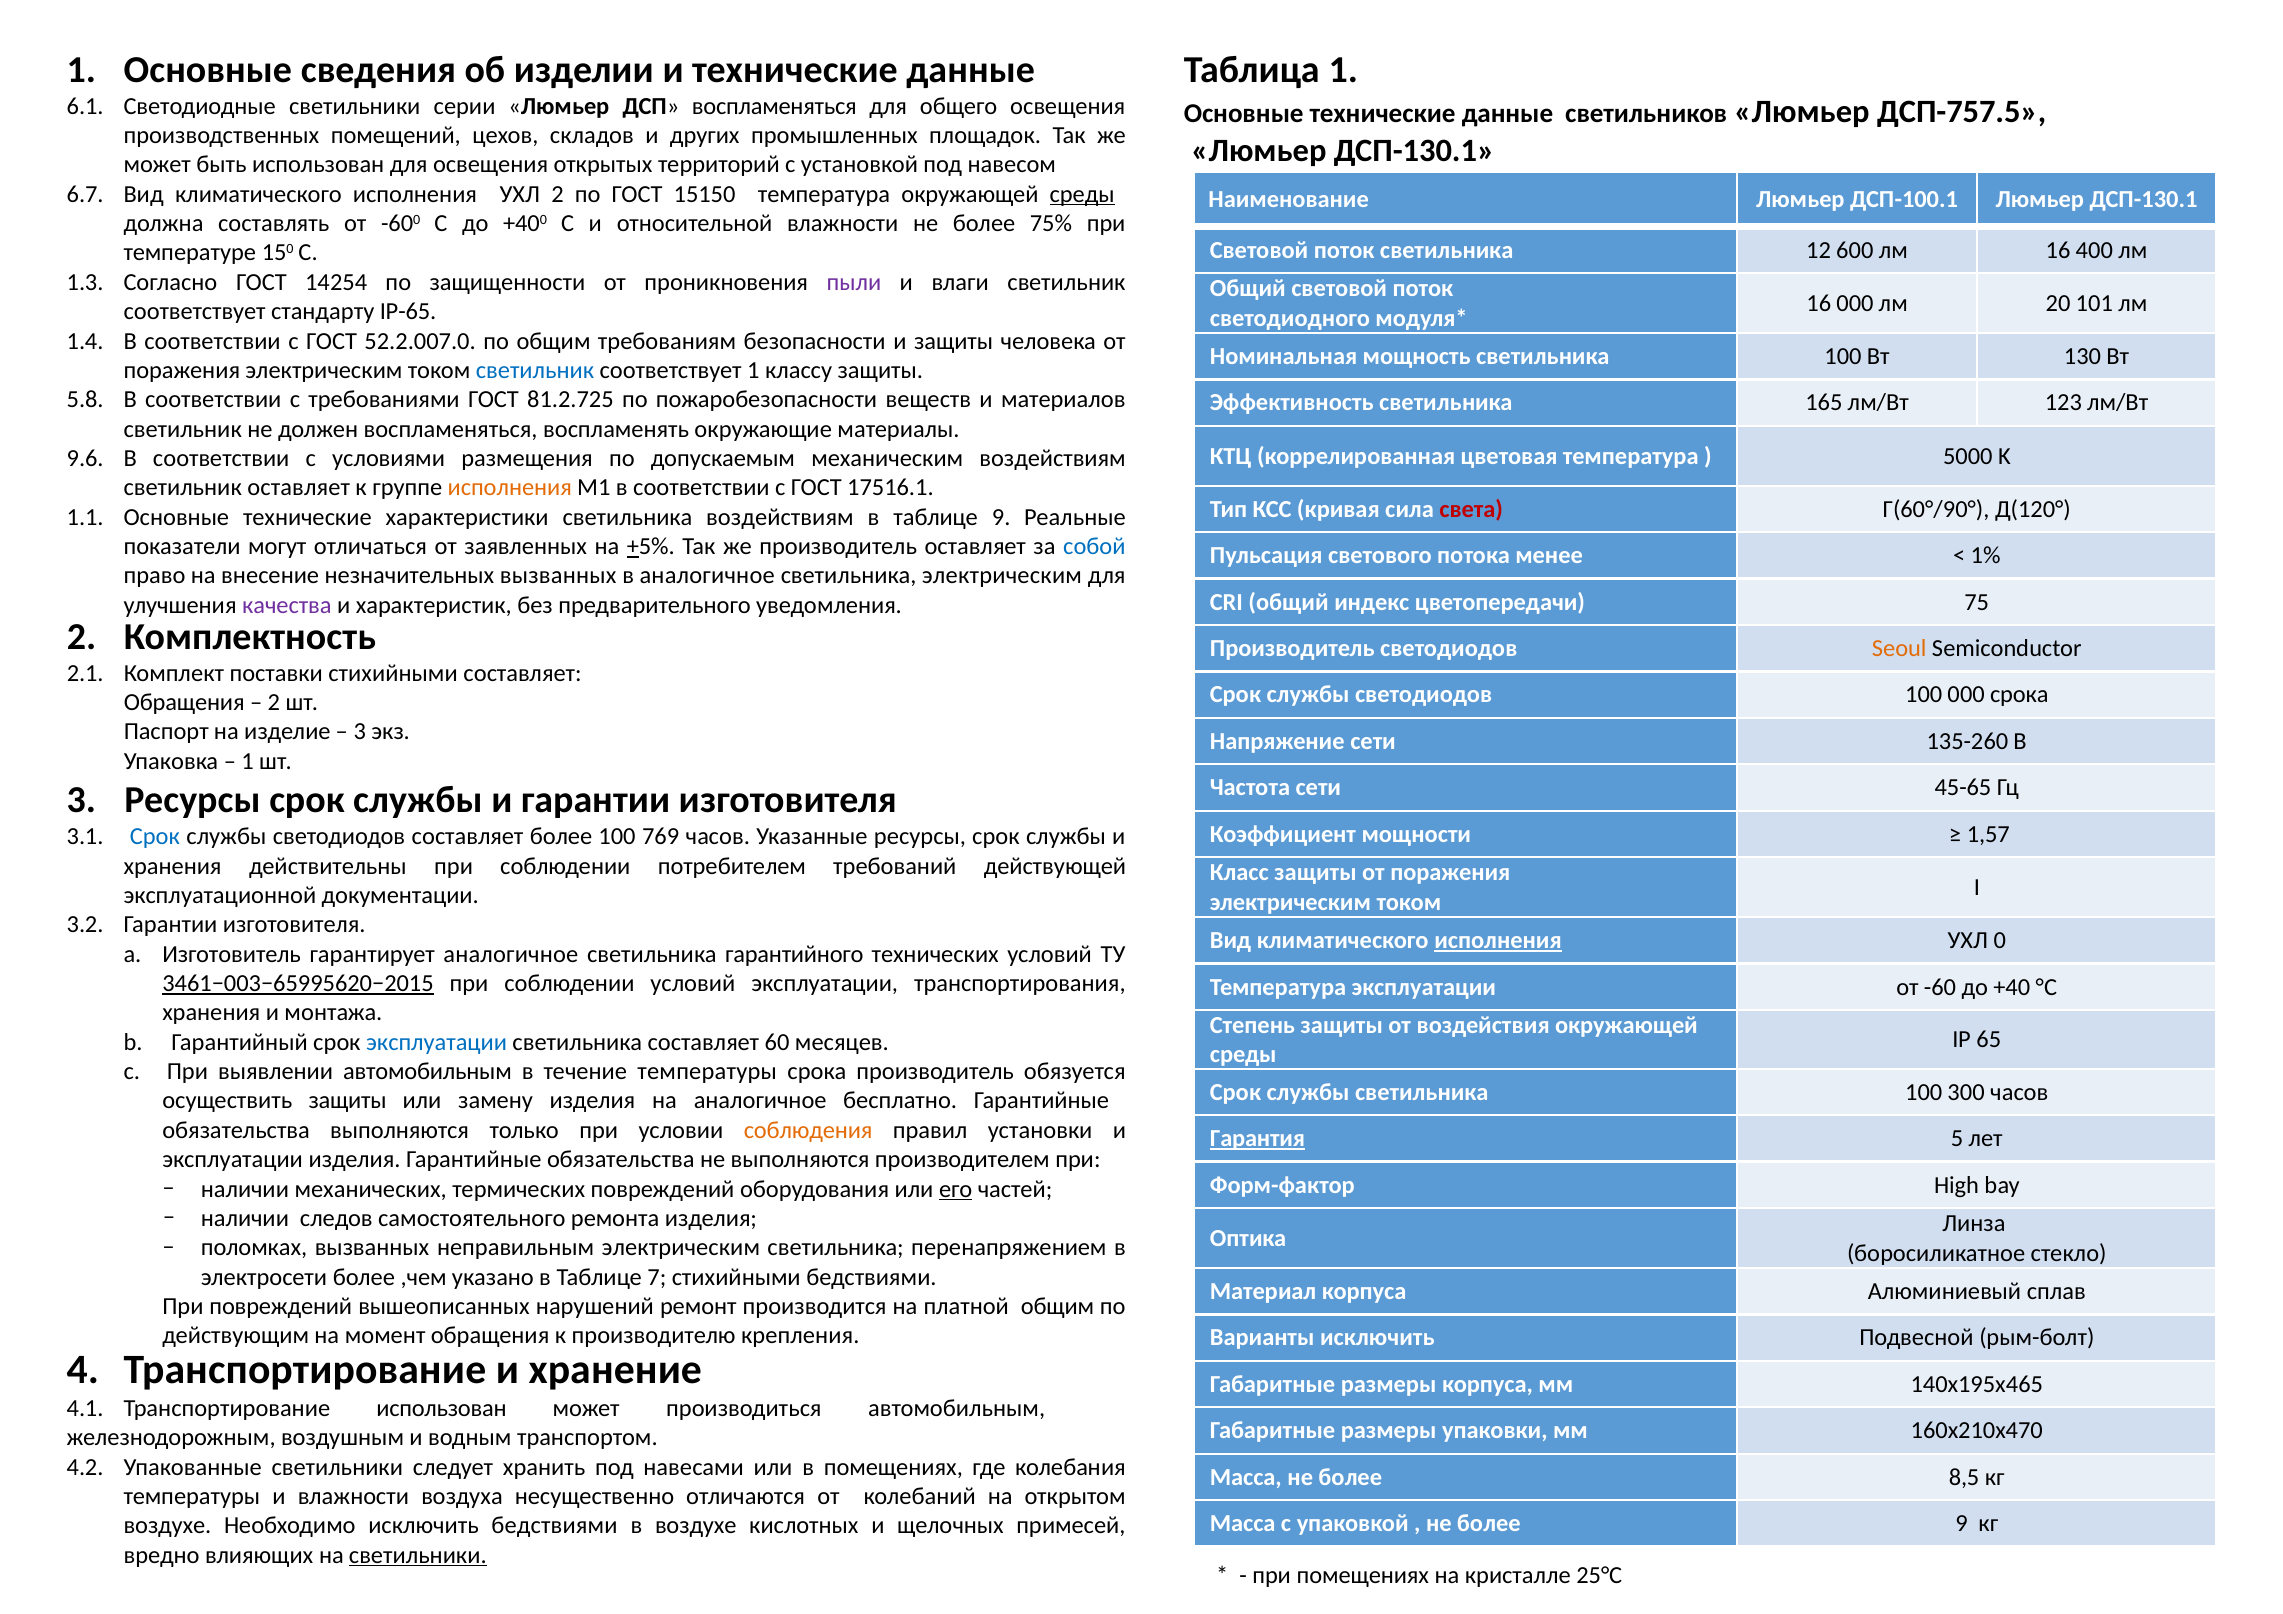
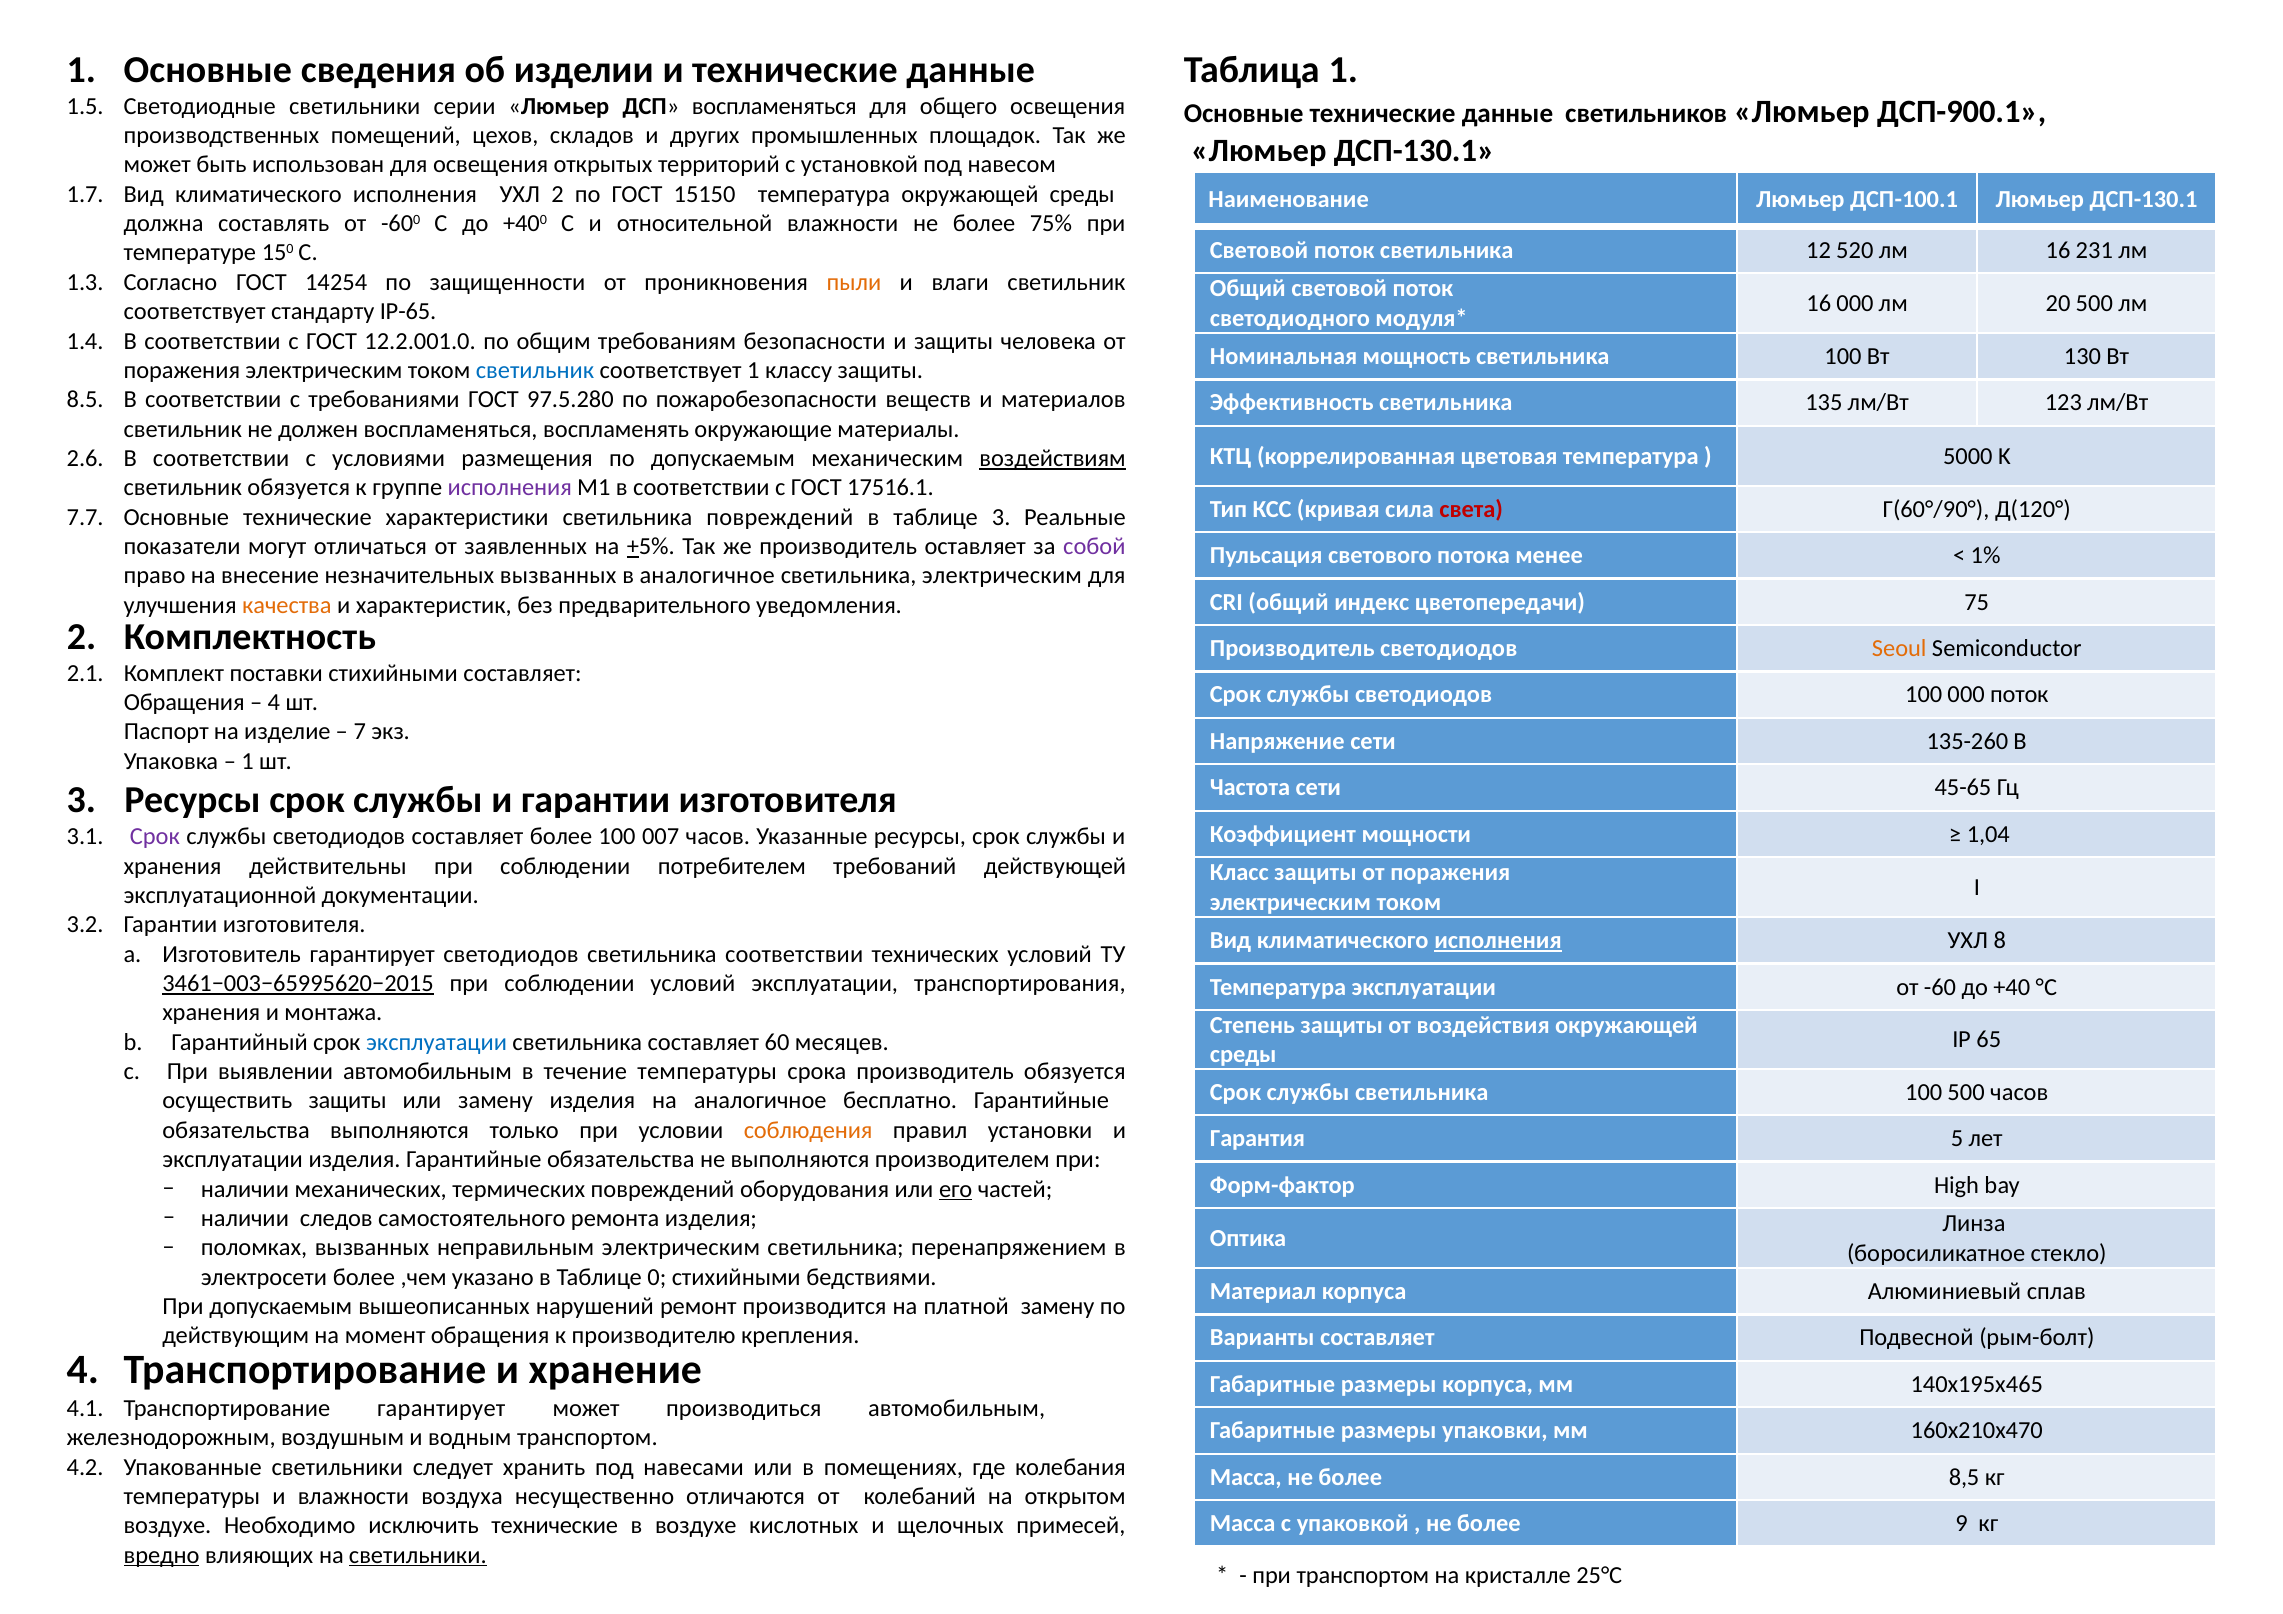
6.1: 6.1 -> 1.5
ДСП-757.5: ДСП-757.5 -> ДСП-900.1
6.7: 6.7 -> 1.7
среды at (1082, 194) underline: present -> none
600: 600 -> 520
400: 400 -> 231
пыли colour: purple -> orange
20 101: 101 -> 500
52.2.007.0: 52.2.007.0 -> 12.2.001.0
5.8: 5.8 -> 8.5
81.2.725: 81.2.725 -> 97.5.280
165: 165 -> 135
9.6: 9.6 -> 2.6
воздействиям at (1053, 458) underline: none -> present
светильник оставляет: оставляет -> обязуется
исполнения at (510, 488) colour: orange -> purple
1.1: 1.1 -> 7.7
светильника воздействиям: воздействиям -> повреждений
таблице 9: 9 -> 3
собой colour: blue -> purple
качества colour: purple -> orange
000 срока: срока -> поток
2 at (274, 703): 2 -> 4
3 at (360, 732): 3 -> 7
1,57: 1,57 -> 1,04
Срок at (155, 837) colour: blue -> purple
769: 769 -> 007
0: 0 -> 8
гарантирует аналогичное: аналогичное -> светодиодов
светильника гарантийного: гарантийного -> соответствии
100 300: 300 -> 500
Гарантия underline: present -> none
7: 7 -> 0
При повреждений: повреждений -> допускаемым
платной общим: общим -> замену
Варианты исключить: исключить -> составляет
Транспортирование использован: использован -> гарантирует
исключить бедствиями: бедствиями -> технические
вредно underline: none -> present
при помещениях: помещениях -> транспортом
